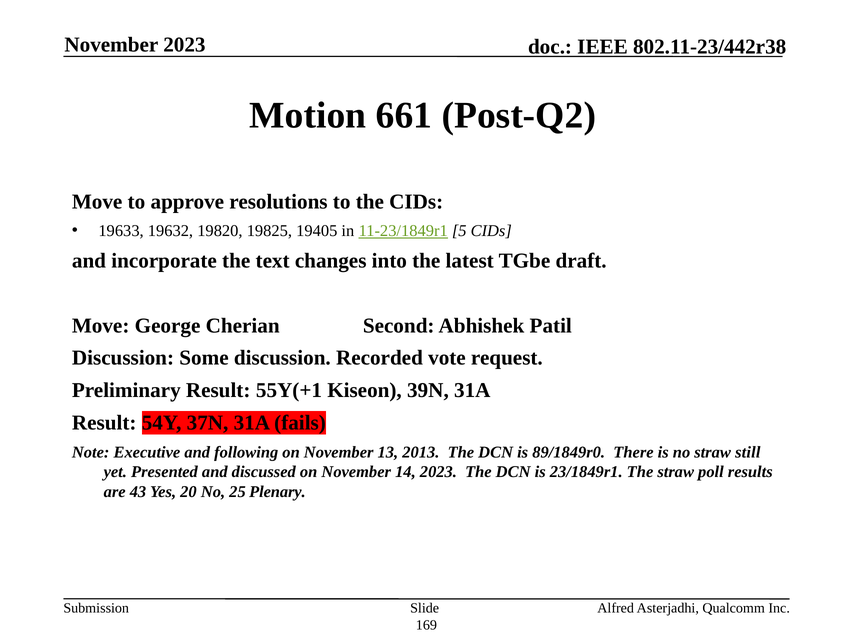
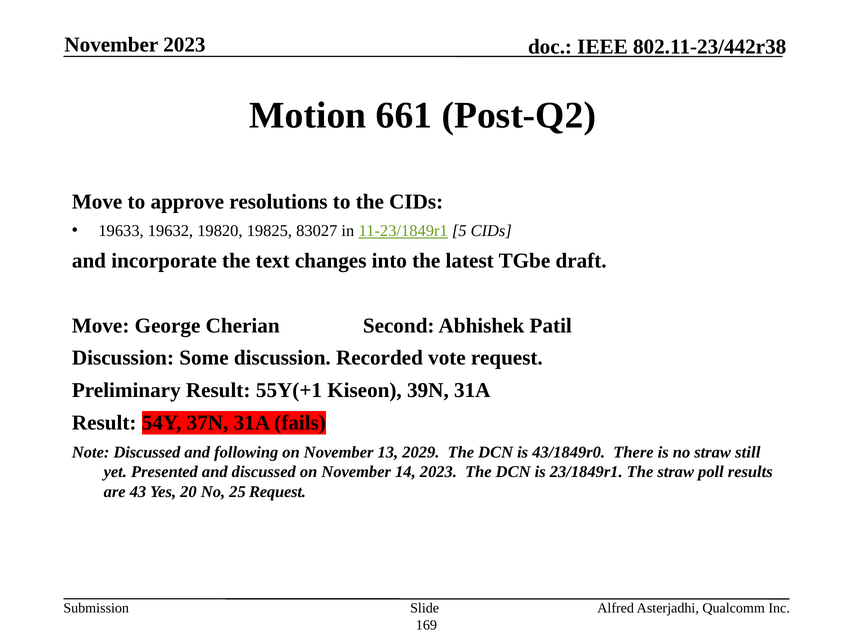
19405: 19405 -> 83027
Note Executive: Executive -> Discussed
2013: 2013 -> 2029
89/1849r0: 89/1849r0 -> 43/1849r0
25 Plenary: Plenary -> Request
